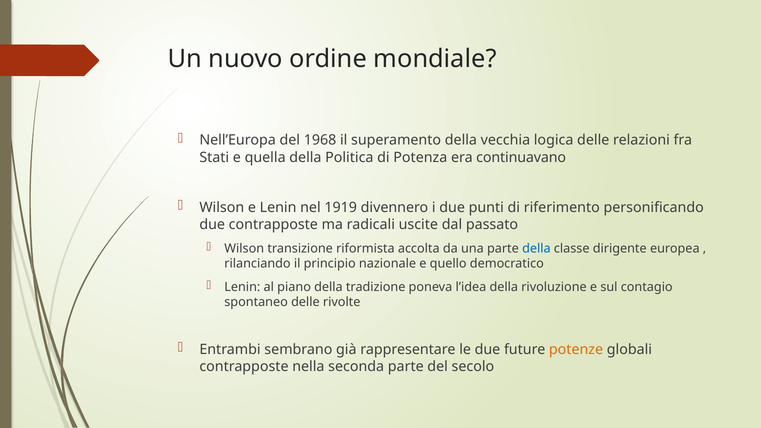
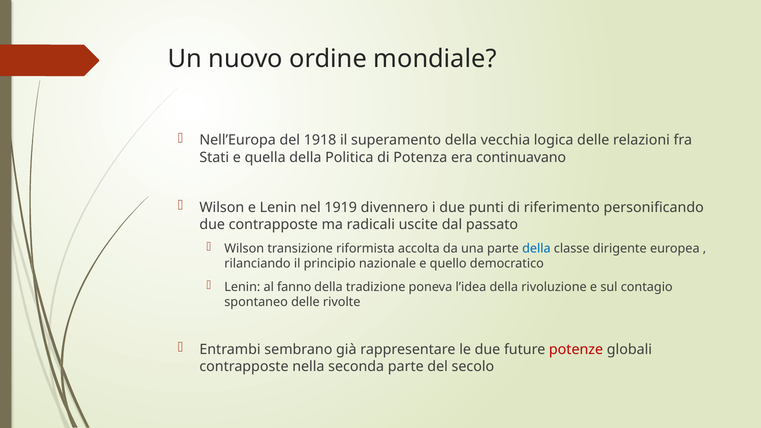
1968: 1968 -> 1918
piano: piano -> fanno
potenze colour: orange -> red
